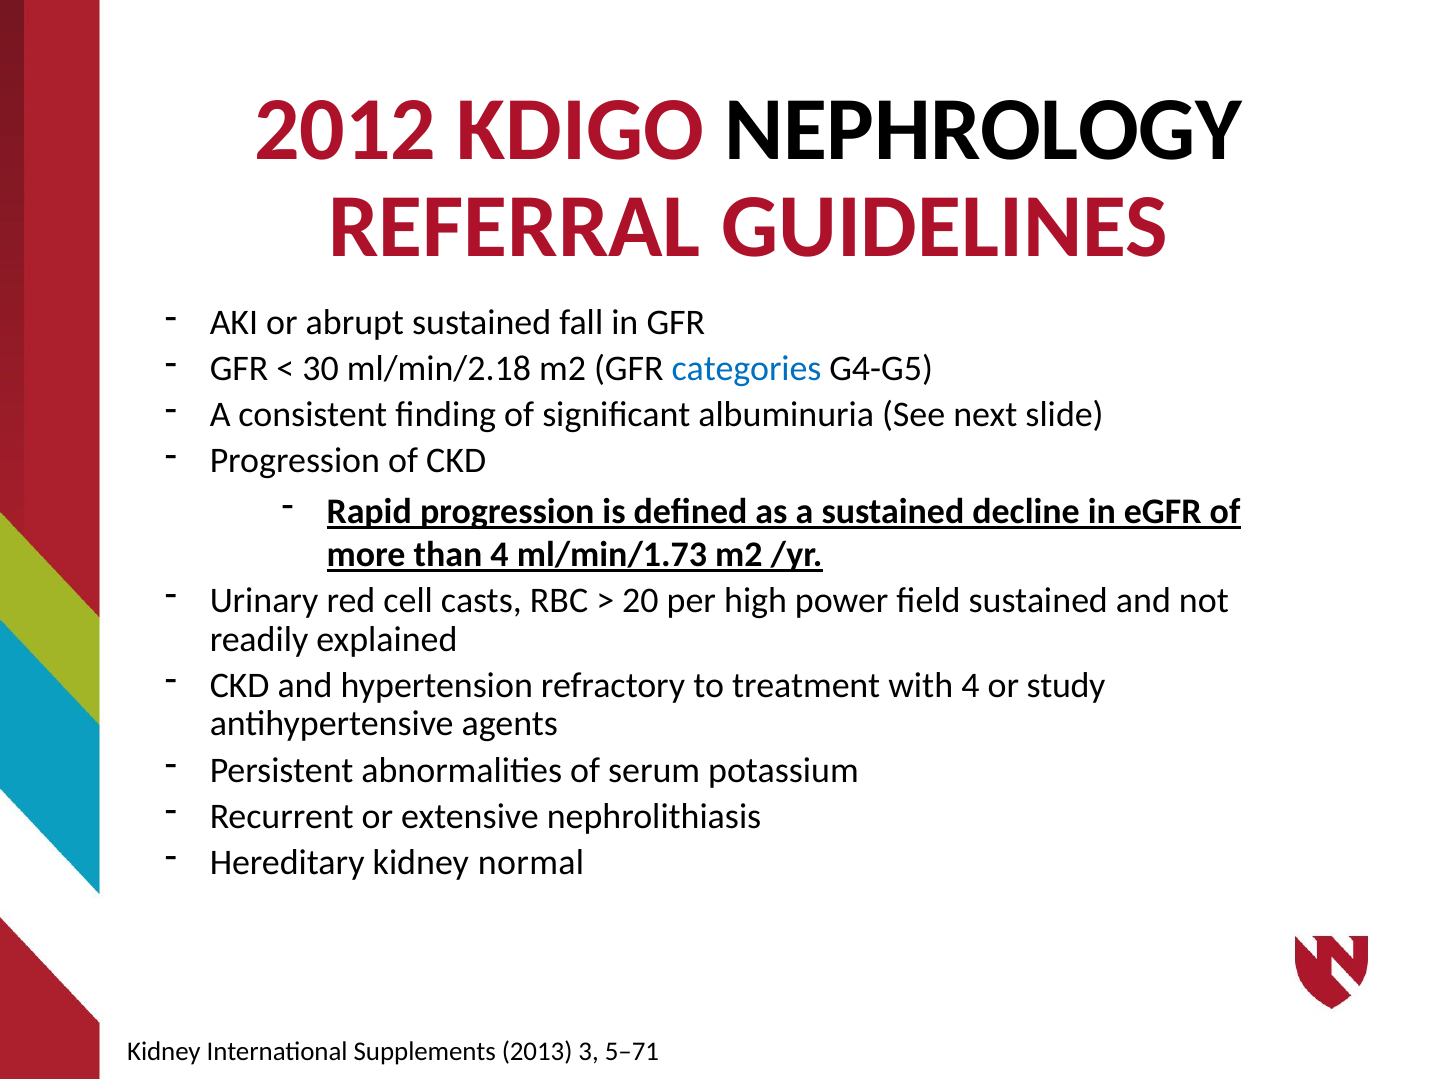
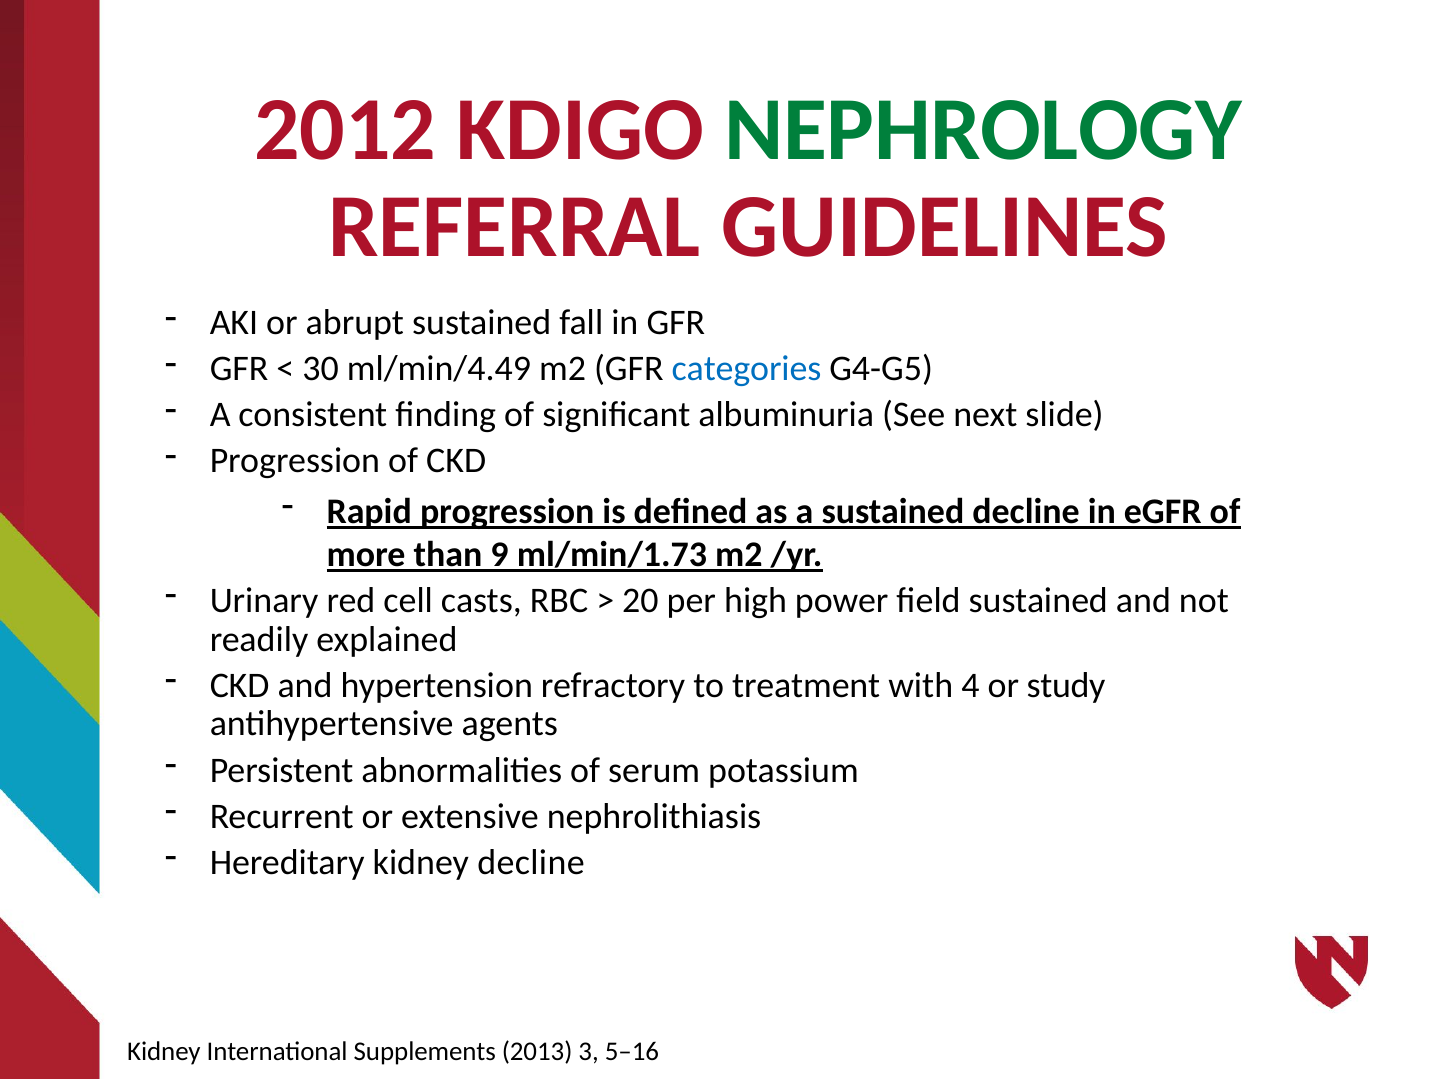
NEPHROLOGY colour: black -> green
ml/min/2.18: ml/min/2.18 -> ml/min/4.49
than 4: 4 -> 9
kidney normal: normal -> decline
5–71: 5–71 -> 5–16
